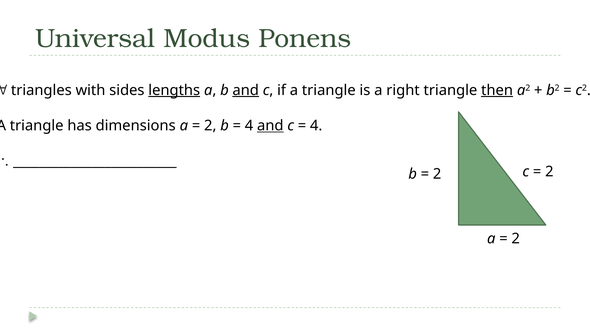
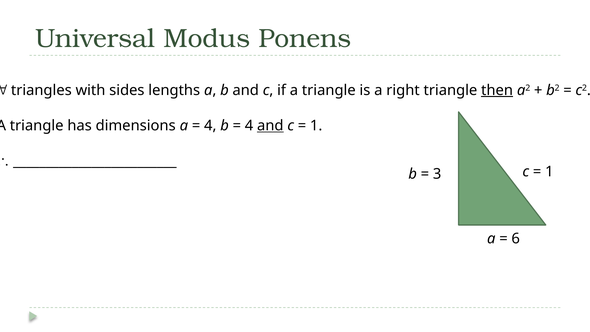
lengths underline: present -> none
and at (246, 90) underline: present -> none
2 at (210, 126): 2 -> 4
4 at (316, 126): 4 -> 1
2 at (437, 174): 2 -> 3
2 at (549, 172): 2 -> 1
2 at (516, 238): 2 -> 6
